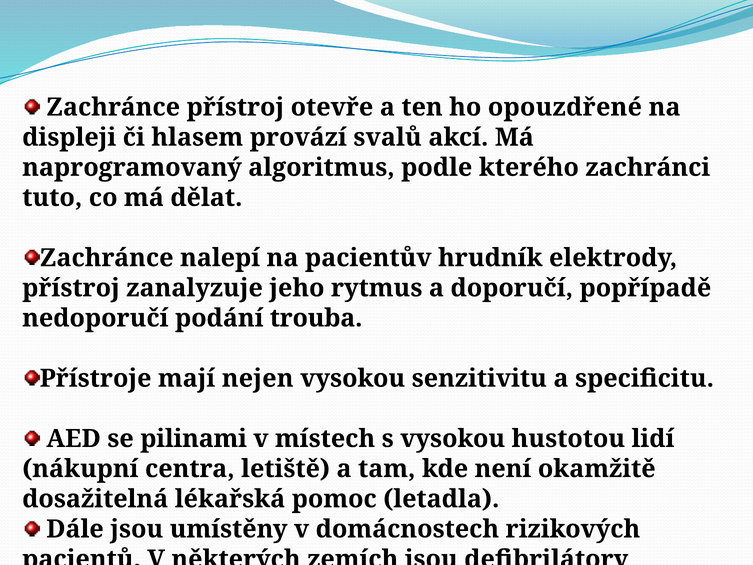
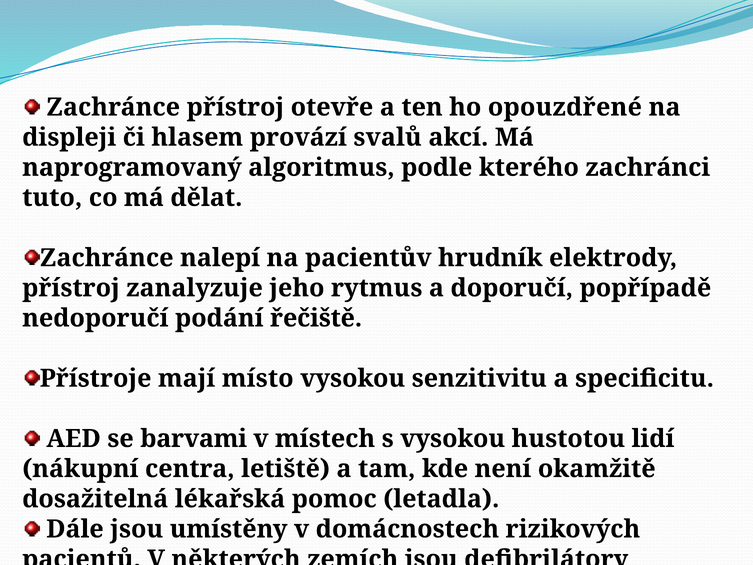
trouba: trouba -> řečiště
nejen: nejen -> místo
pilinami: pilinami -> barvami
